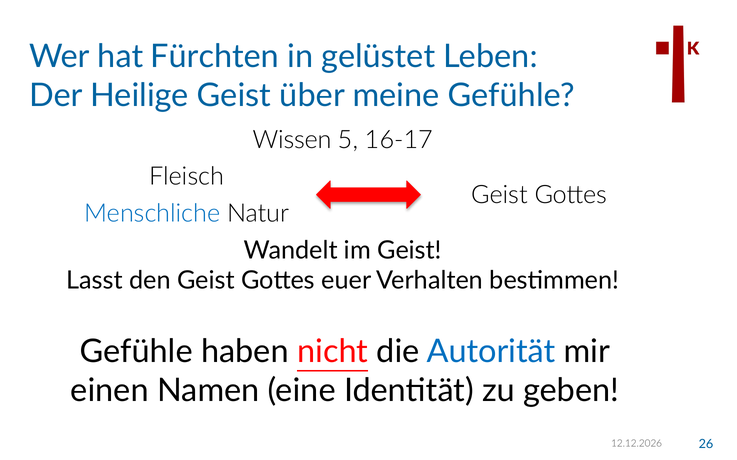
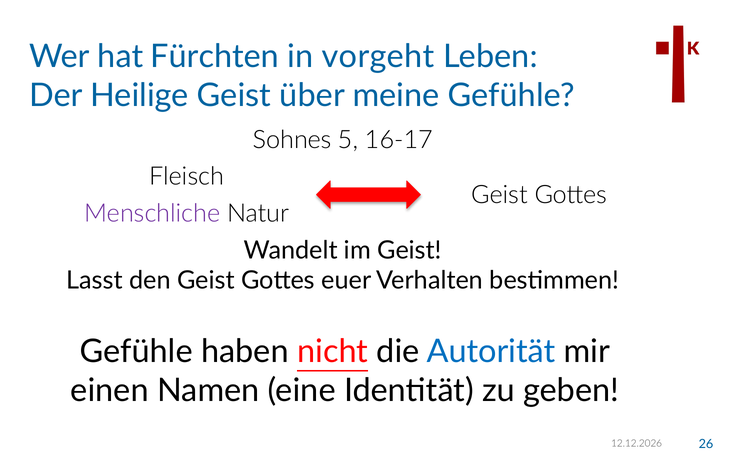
gelüstet: gelüstet -> vorgeht
Wissen: Wissen -> Sohnes
Menschliche colour: blue -> purple
